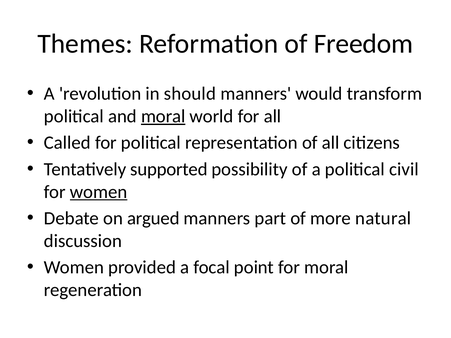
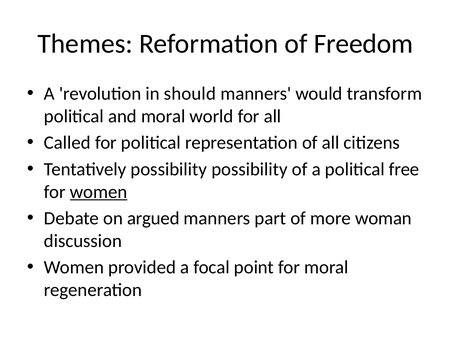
moral at (163, 116) underline: present -> none
Tentatively supported: supported -> possibility
civil: civil -> free
natural: natural -> woman
